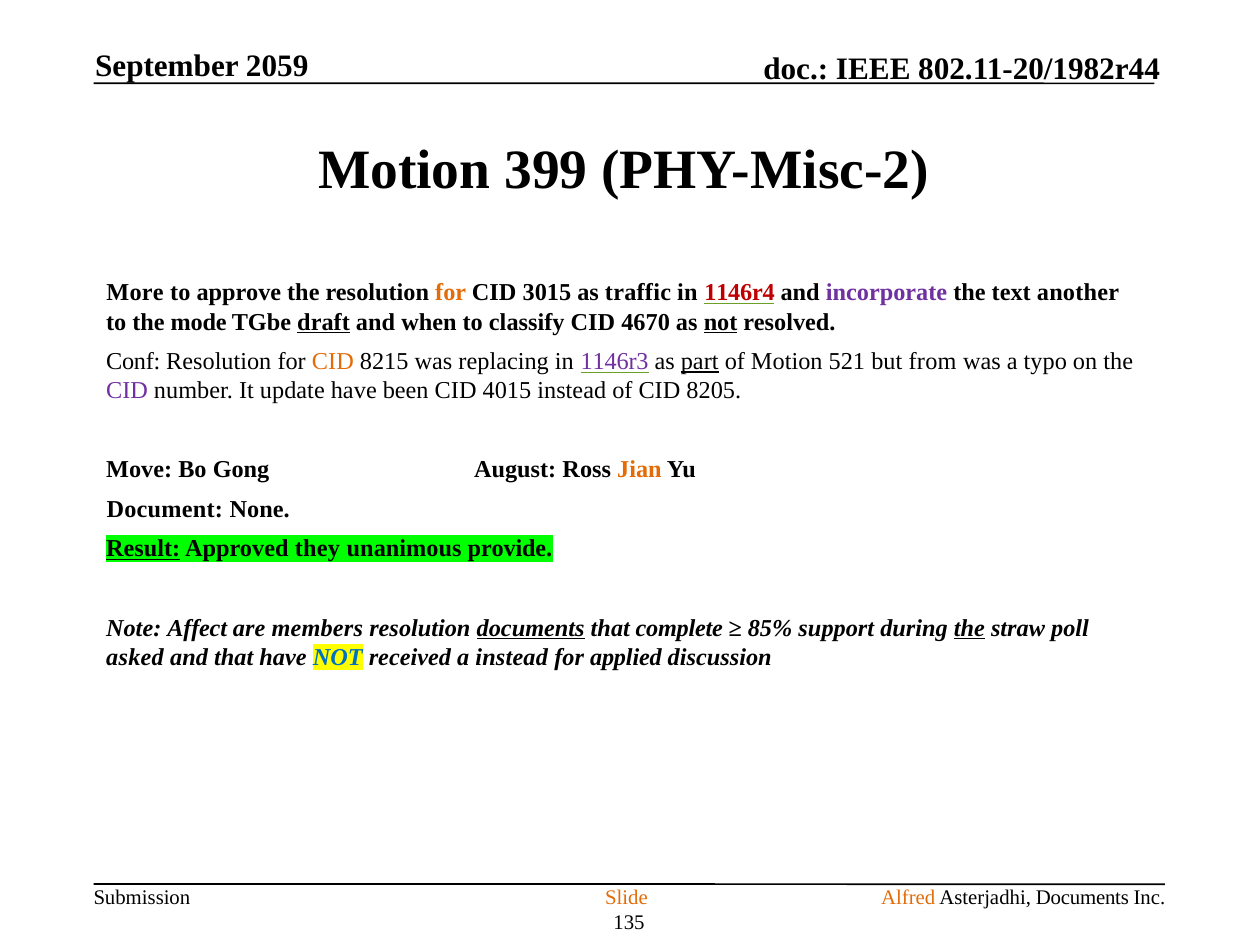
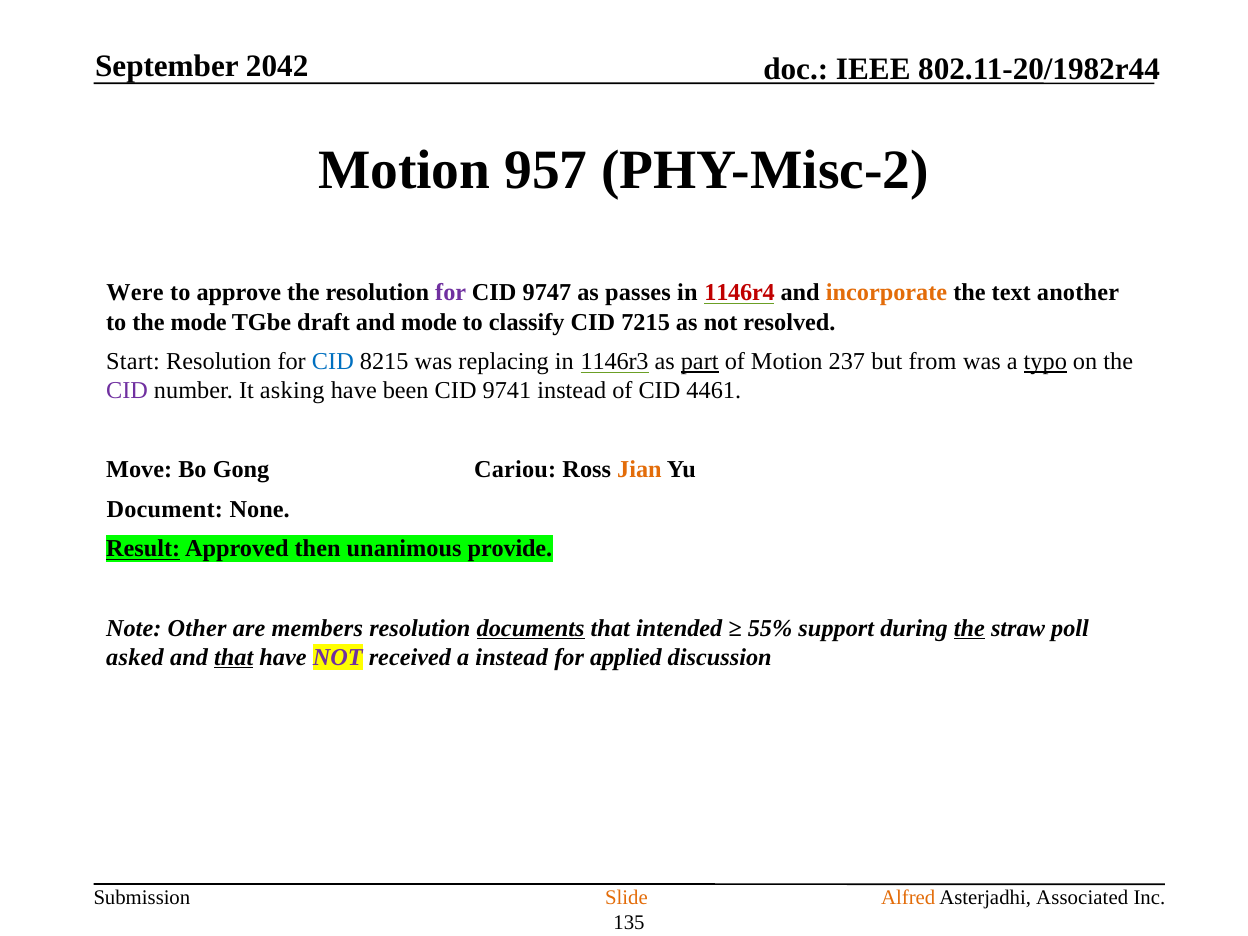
2059: 2059 -> 2042
399: 399 -> 957
More: More -> Were
for at (451, 293) colour: orange -> purple
3015: 3015 -> 9747
traffic: traffic -> passes
incorporate colour: purple -> orange
draft underline: present -> none
and when: when -> mode
4670: 4670 -> 7215
not at (721, 322) underline: present -> none
Conf: Conf -> Start
CID at (333, 362) colour: orange -> blue
1146r3 colour: purple -> black
521: 521 -> 237
typo underline: none -> present
update: update -> asking
4015: 4015 -> 9741
8205: 8205 -> 4461
August: August -> Cariou
they: they -> then
Affect: Affect -> Other
complete: complete -> intended
85%: 85% -> 55%
that at (234, 657) underline: none -> present
NOT at (338, 657) colour: blue -> purple
Asterjadhi Documents: Documents -> Associated
